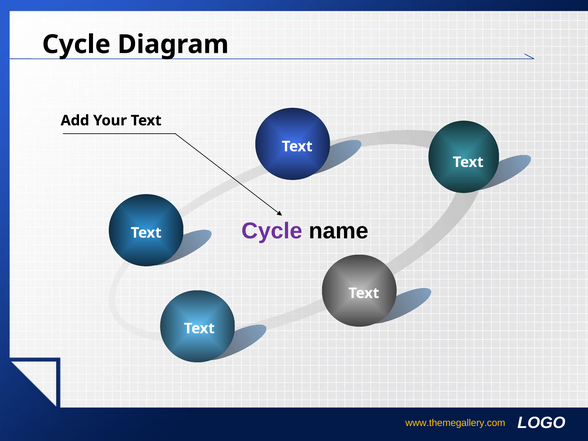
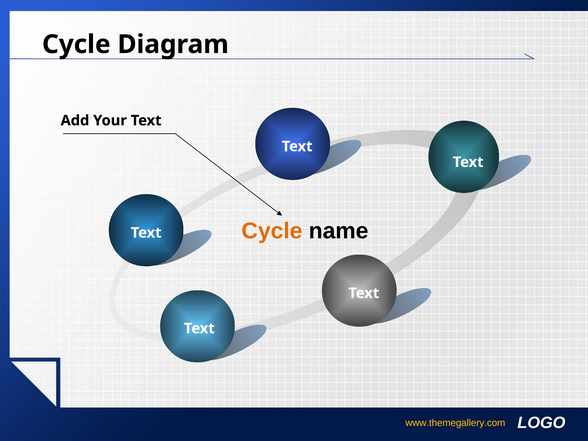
Cycle at (272, 231) colour: purple -> orange
